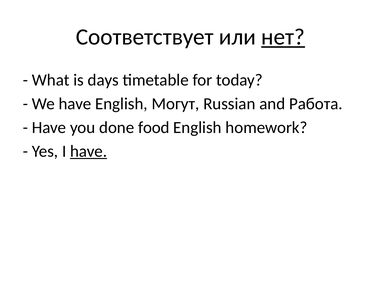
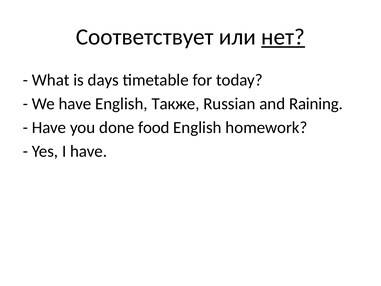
Могут: Могут -> Также
Работа: Работа -> Raining
have at (89, 151) underline: present -> none
